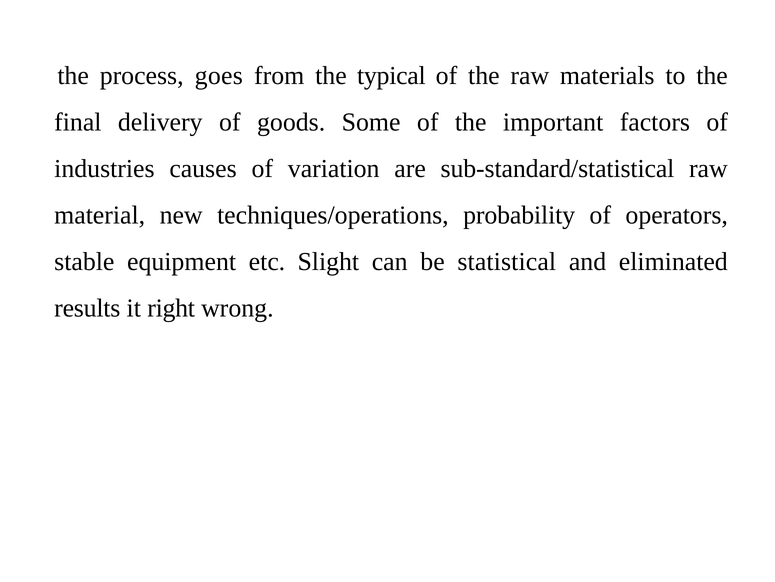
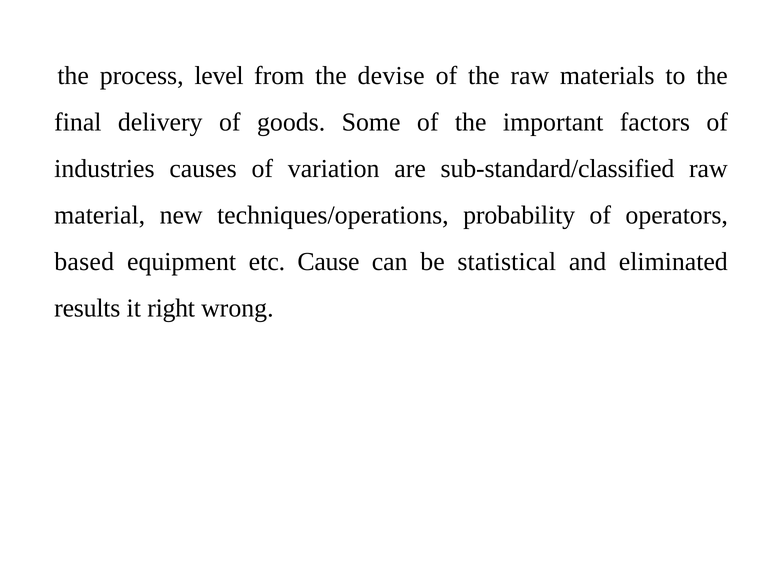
goes: goes -> level
typical: typical -> devise
sub-standard/statistical: sub-standard/statistical -> sub-standard/classified
stable: stable -> based
Slight: Slight -> Cause
